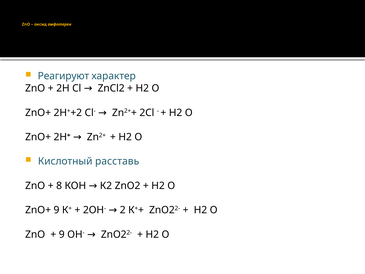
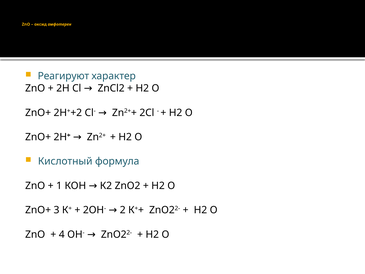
расставь: расставь -> формула
8: 8 -> 1
ZnO+ 9: 9 -> 3
9 at (62, 234): 9 -> 4
